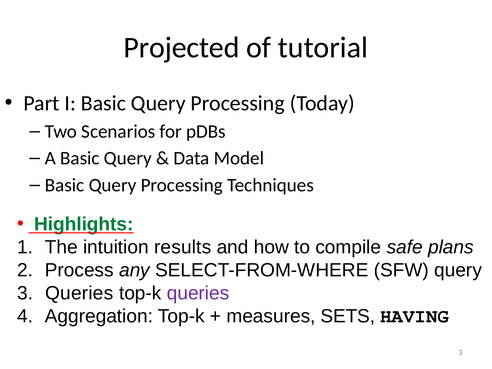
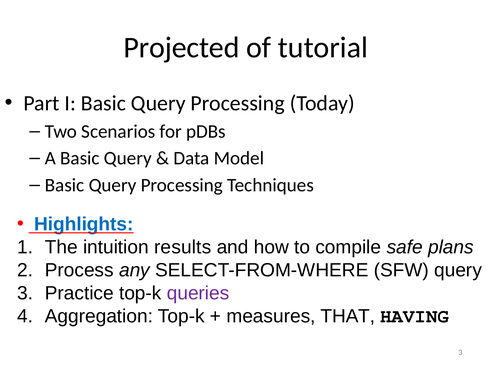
Highlights colour: green -> blue
3 Queries: Queries -> Practice
SETS: SETS -> THAT
